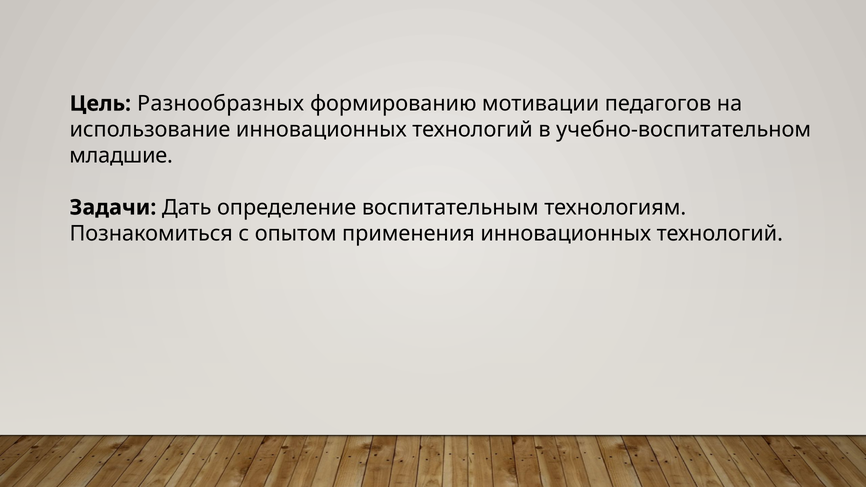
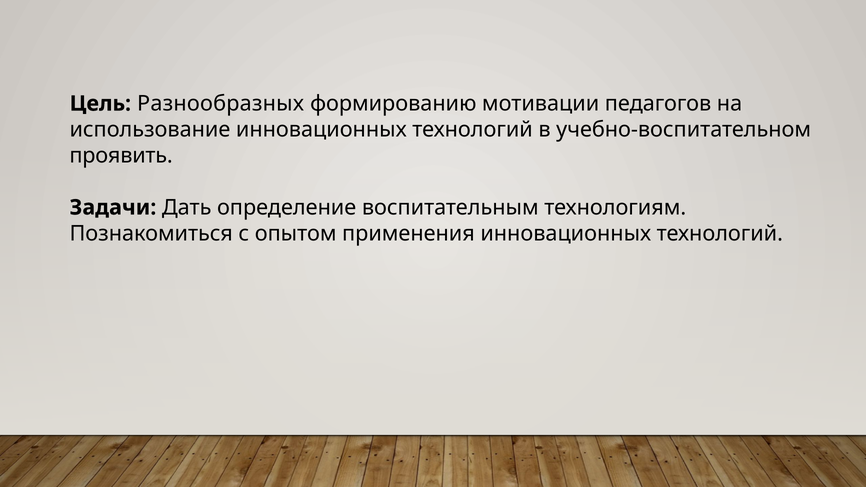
младшие: младшие -> проявить
